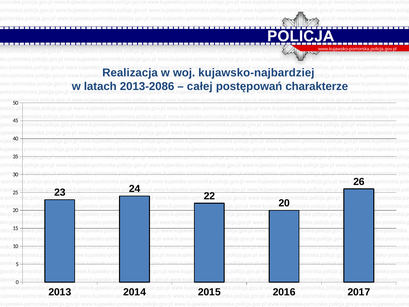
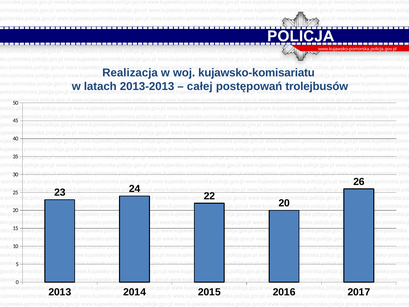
kujawsko-najbardziej: kujawsko-najbardziej -> kujawsko-komisariatu
2013-2086: 2013-2086 -> 2013-2013
charakterze: charakterze -> trolejbusów
